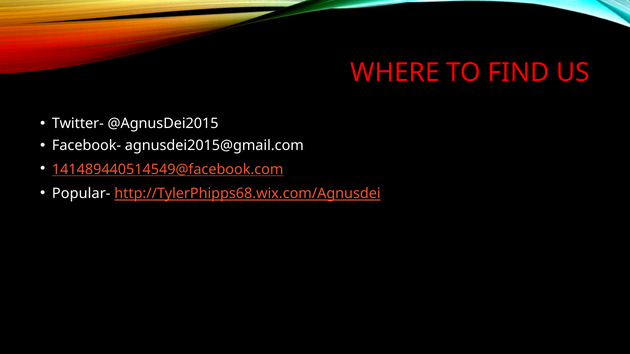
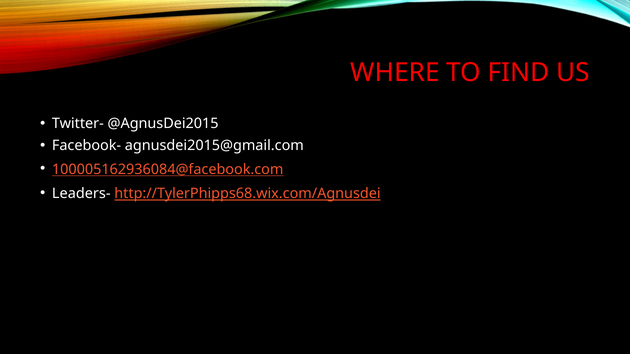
141489440514549@facebook.com: 141489440514549@facebook.com -> 100005162936084@facebook.com
Popular-: Popular- -> Leaders-
